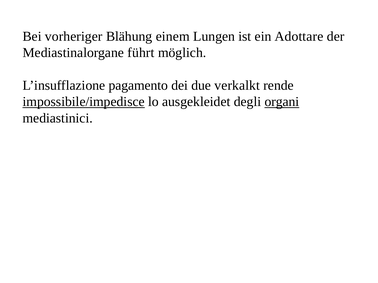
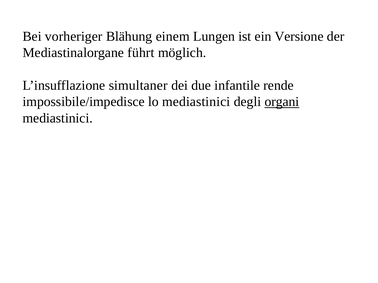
Adottare: Adottare -> Versione
pagamento: pagamento -> simultaner
verkalkt: verkalkt -> infantile
impossibile/impedisce underline: present -> none
lo ausgekleidet: ausgekleidet -> mediastinici
